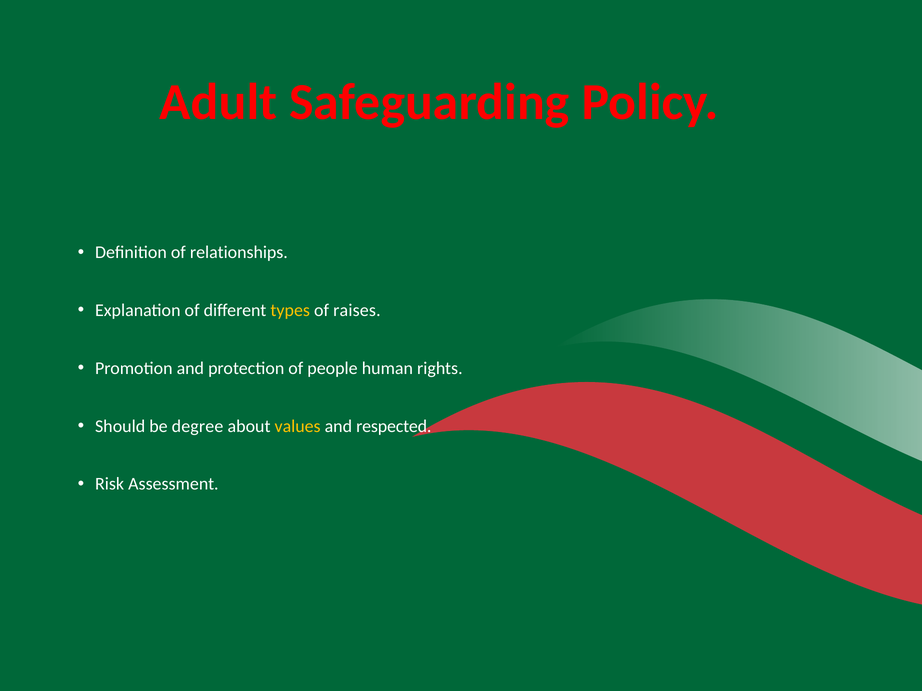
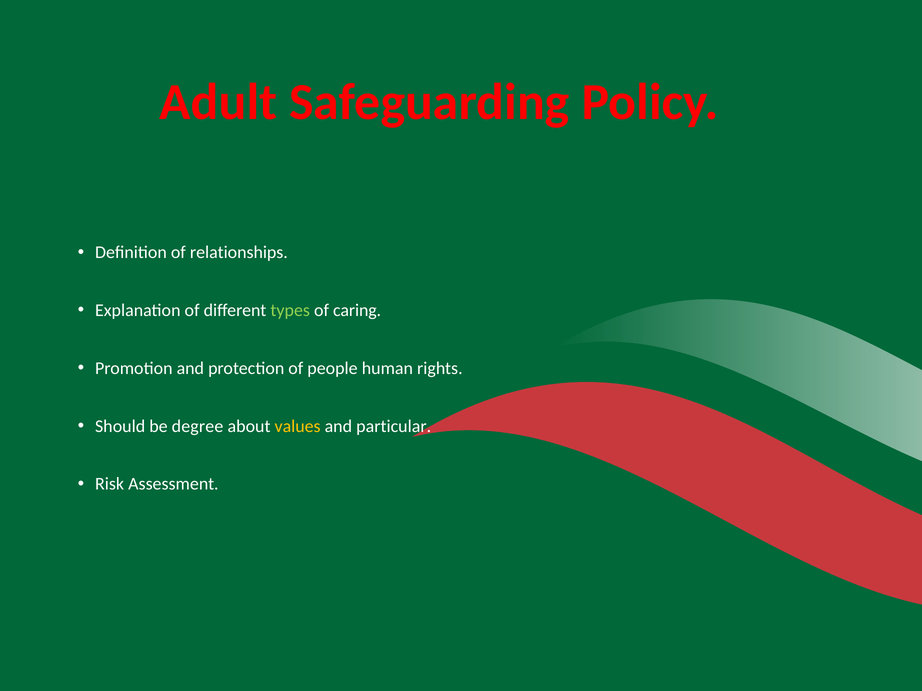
types colour: yellow -> light green
raises: raises -> caring
respected: respected -> particular
